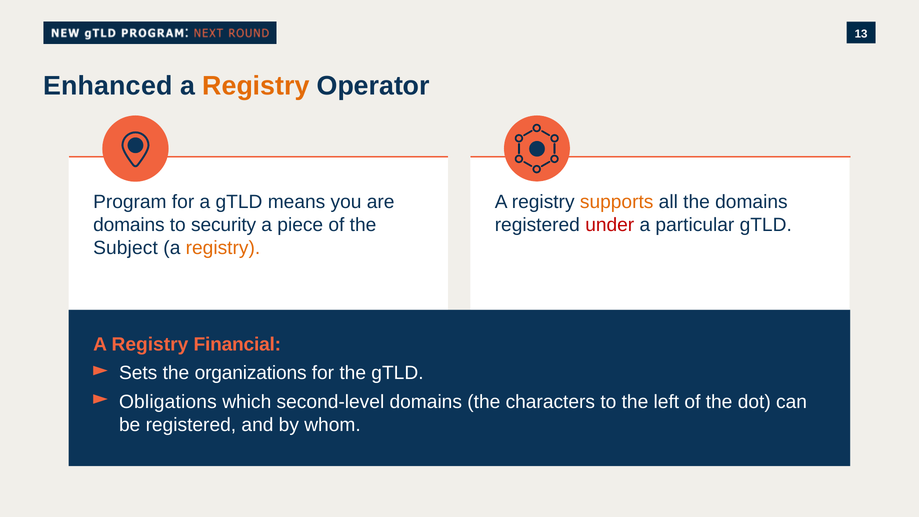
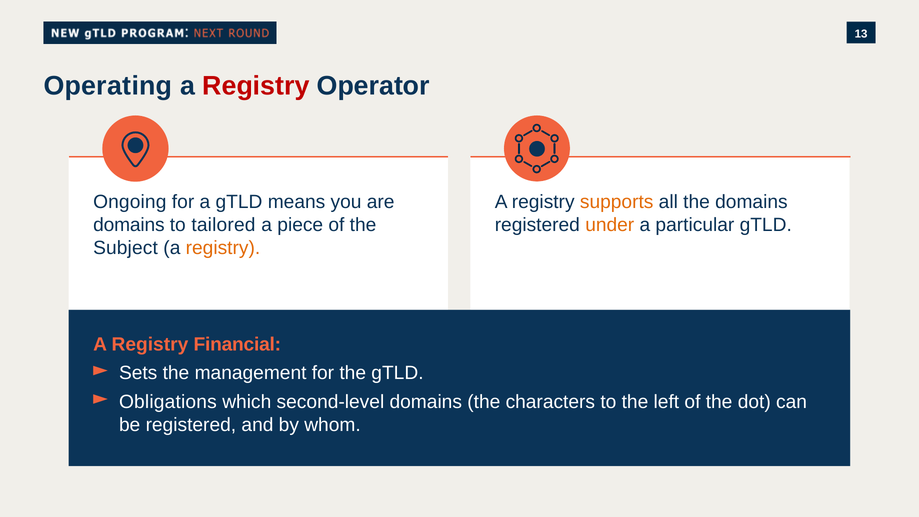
Enhanced: Enhanced -> Operating
Registry at (256, 86) colour: orange -> red
Program: Program -> Ongoing
security: security -> tailored
under colour: red -> orange
organizations: organizations -> management
